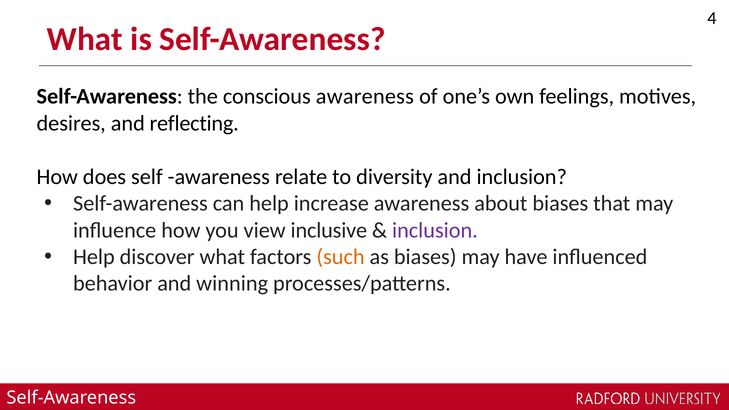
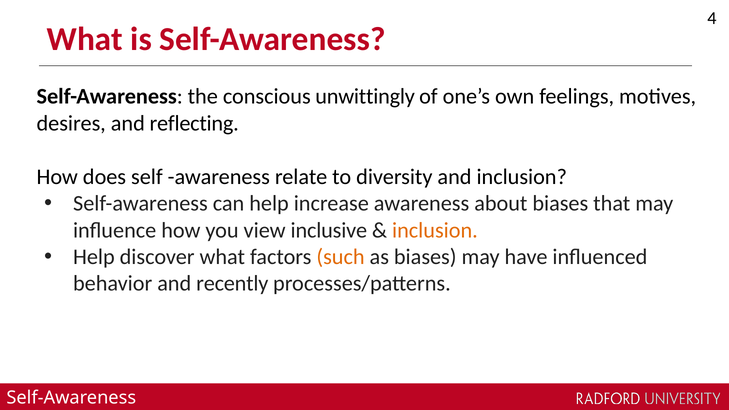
conscious awareness: awareness -> unwittingly
inclusion at (435, 230) colour: purple -> orange
winning: winning -> recently
